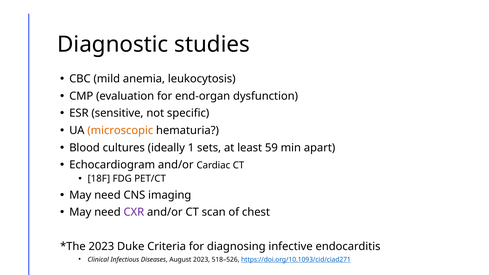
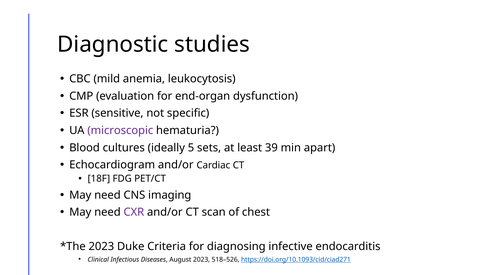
microscopic colour: orange -> purple
1: 1 -> 5
59: 59 -> 39
